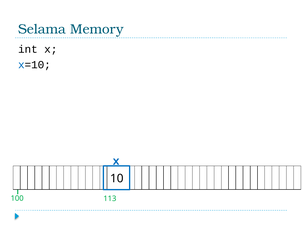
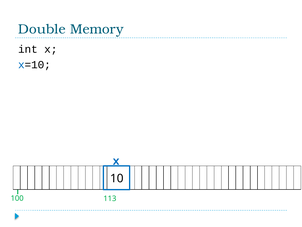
Selama: Selama -> Double
